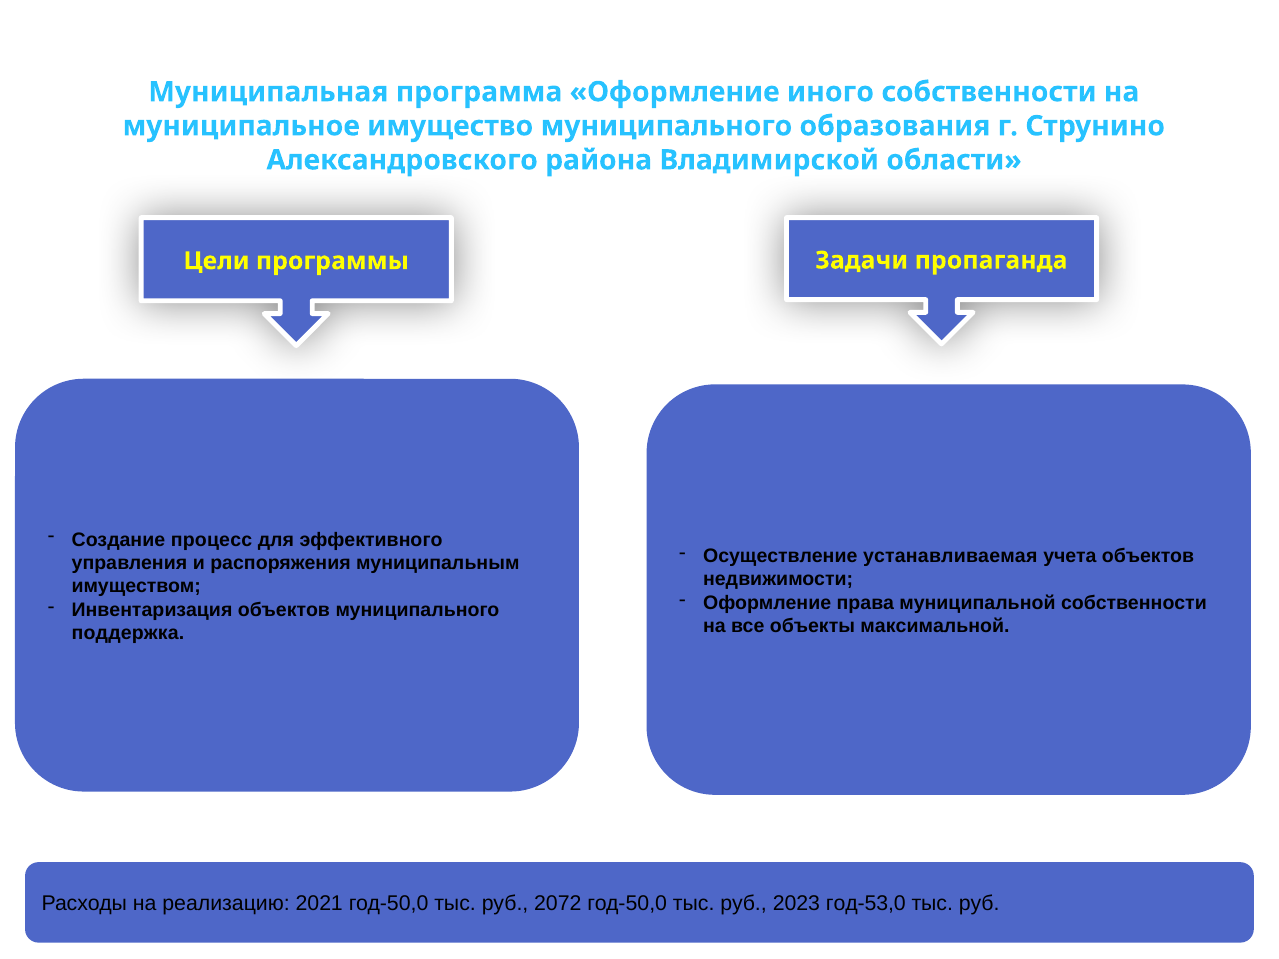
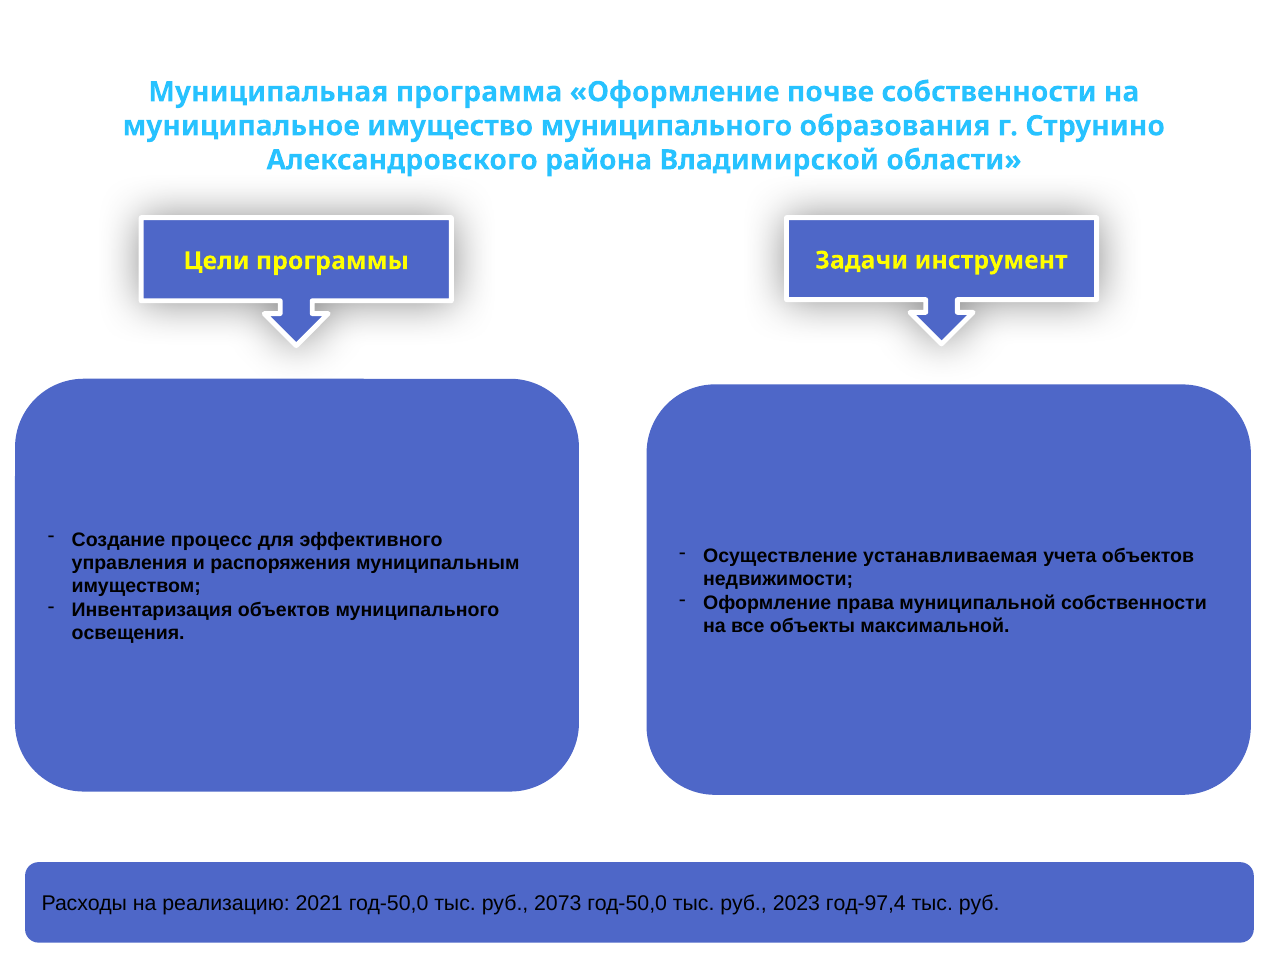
иного: иного -> почве
пропаганда: пропаганда -> инструмент
поддержка: поддержка -> освещения
2072: 2072 -> 2073
год-53,0: год-53,0 -> год-97,4
